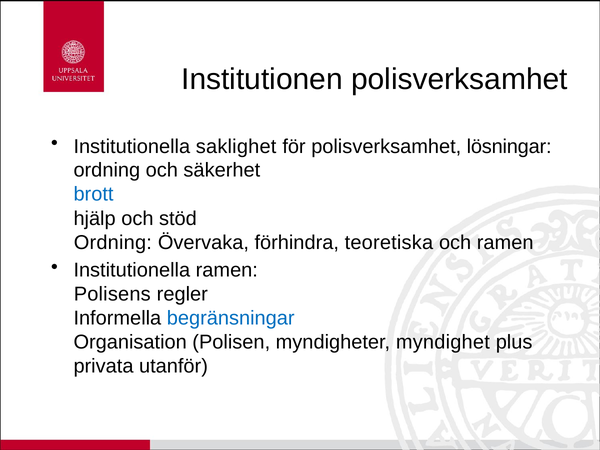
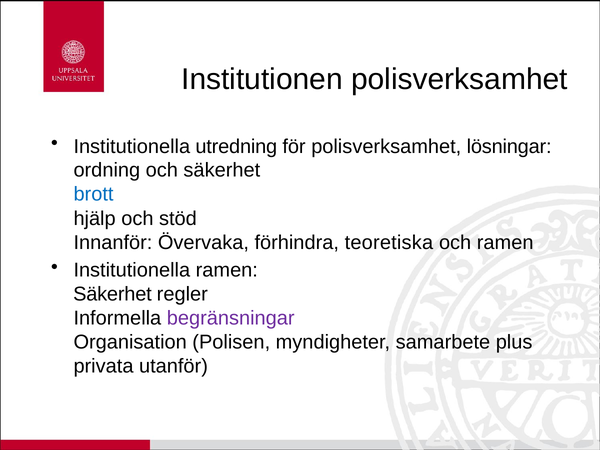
saklighet: saklighet -> utredning
Ordning at (113, 242): Ordning -> Innanför
Polisens at (112, 294): Polisens -> Säkerhet
begränsningar colour: blue -> purple
myndighet: myndighet -> samarbete
